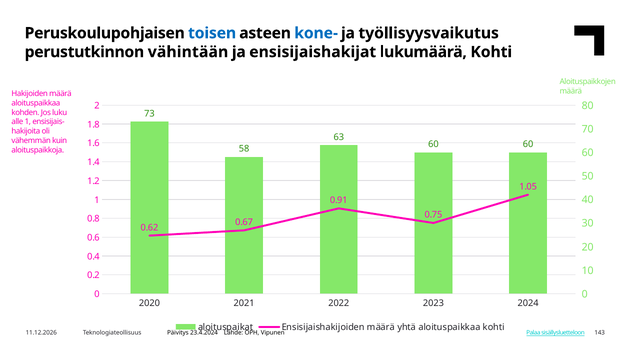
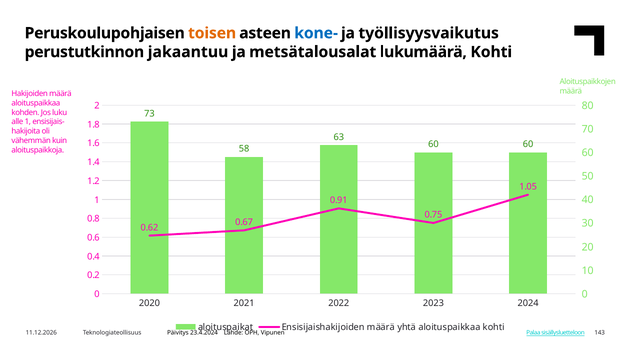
toisen colour: blue -> orange
vähintään: vähintään -> jakaantuu
ensisijaishakijat: ensisijaishakijat -> metsätalousalat
